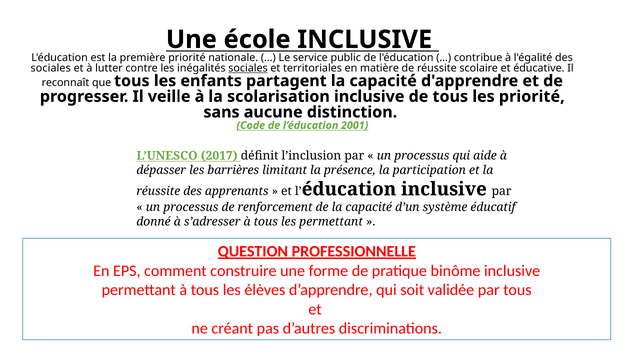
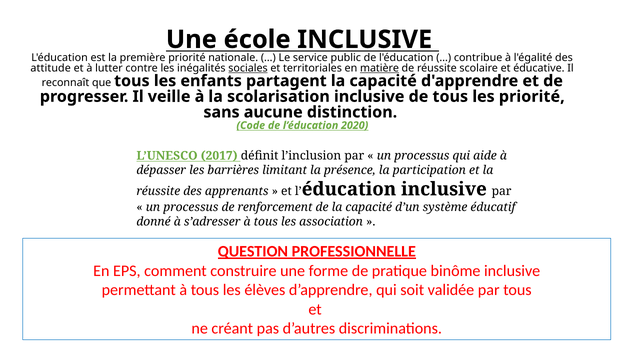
sociales at (51, 68): sociales -> attitude
matière underline: none -> present
2001: 2001 -> 2020
les permettant: permettant -> association
